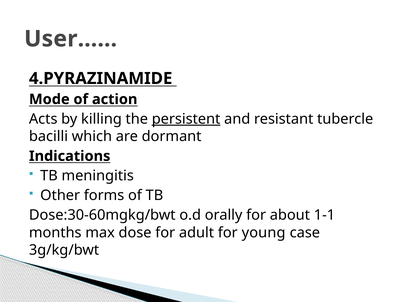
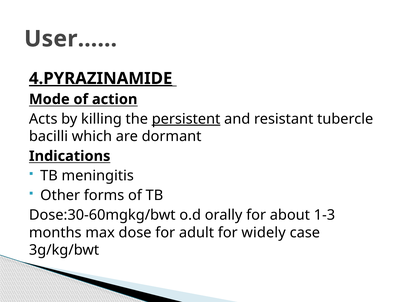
4.PYRAZINAMIDE underline: none -> present
1-1: 1-1 -> 1-3
young: young -> widely
